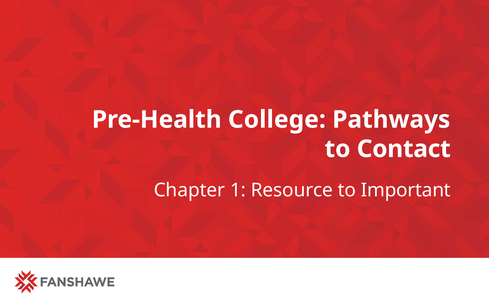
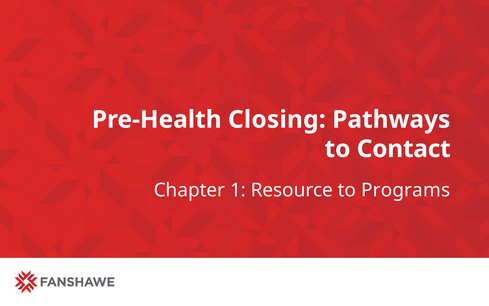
College: College -> Closing
Important: Important -> Programs
